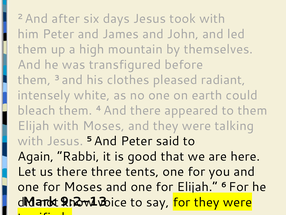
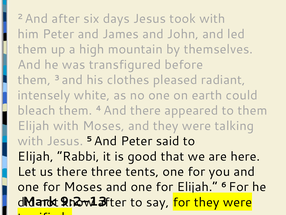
Again at (36, 156): Again -> Elijah
voice at (112, 202): voice -> after
